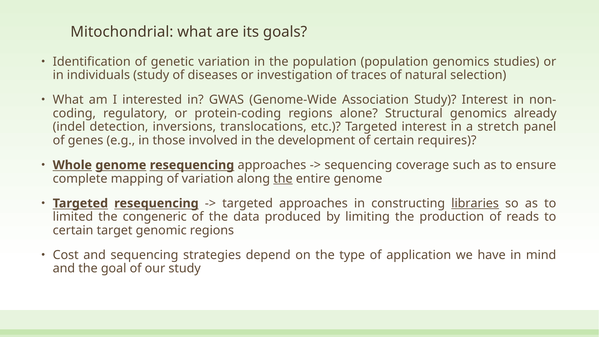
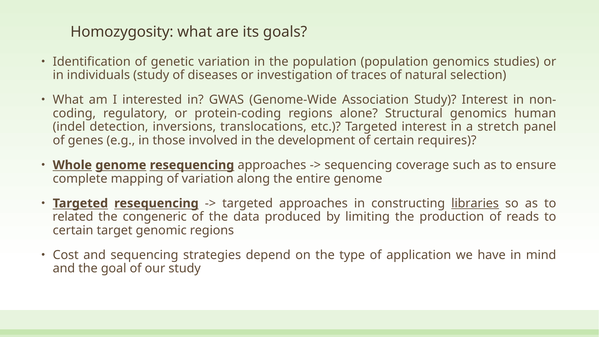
Mitochondrial: Mitochondrial -> Homozygosity
already: already -> human
the at (283, 179) underline: present -> none
limited: limited -> related
